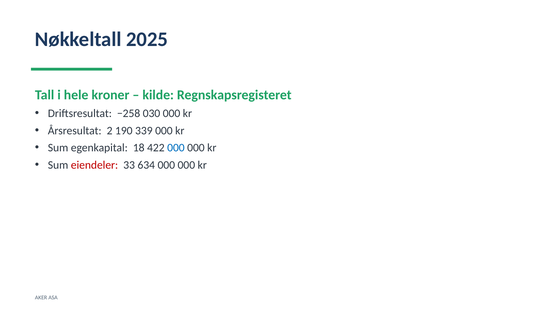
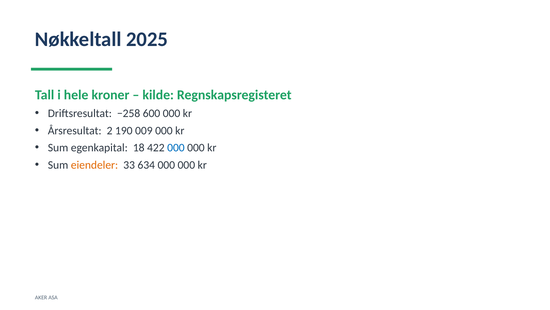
030: 030 -> 600
339: 339 -> 009
eiendeler colour: red -> orange
